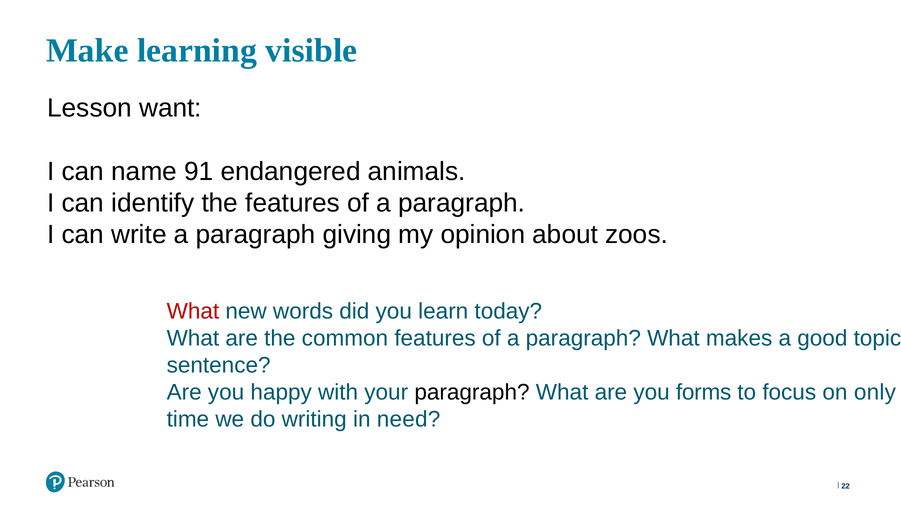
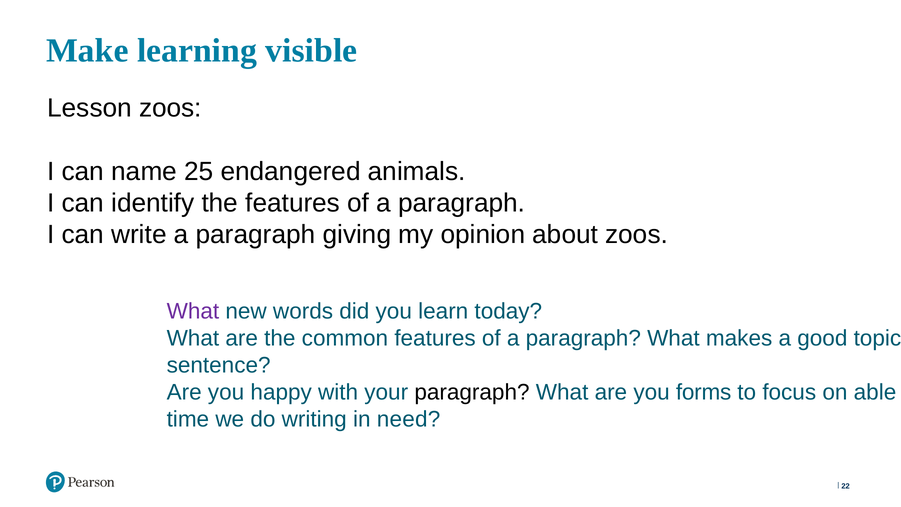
Lesson want: want -> zoos
91: 91 -> 25
What at (193, 311) colour: red -> purple
only: only -> able
